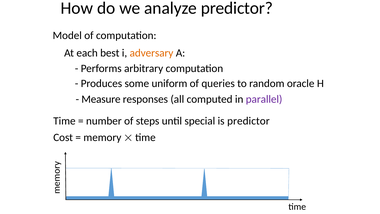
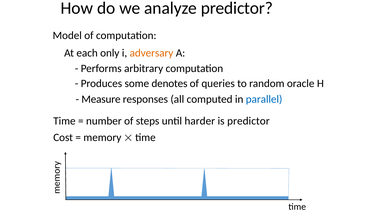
best: best -> only
uniform: uniform -> denotes
parallel colour: purple -> blue
special: special -> harder
